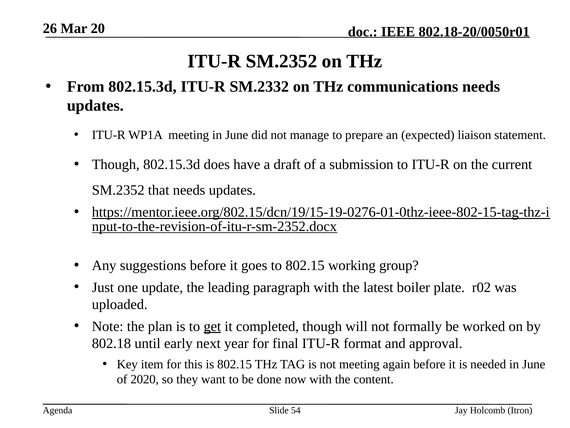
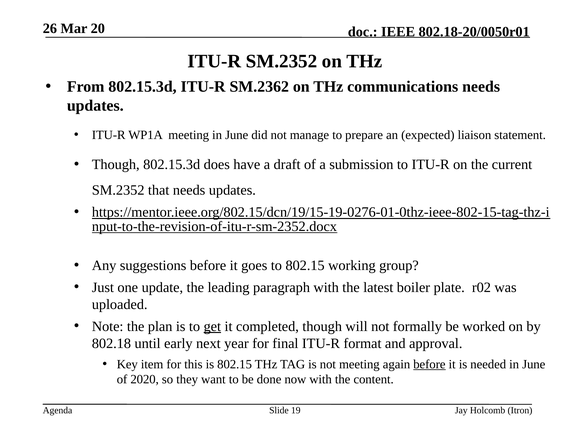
SM.2332: SM.2332 -> SM.2362
before at (429, 364) underline: none -> present
54: 54 -> 19
